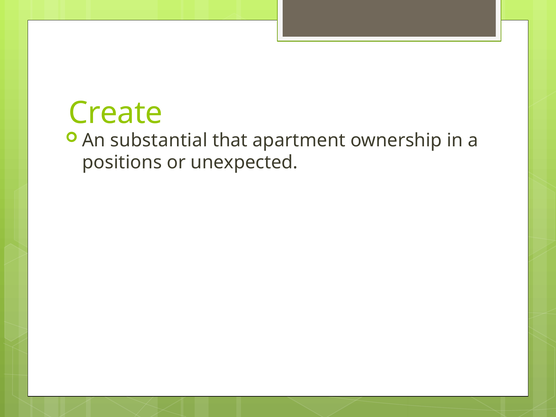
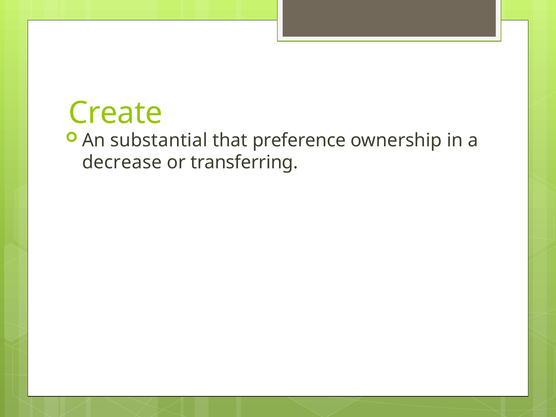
apartment: apartment -> preference
positions: positions -> decrease
unexpected: unexpected -> transferring
